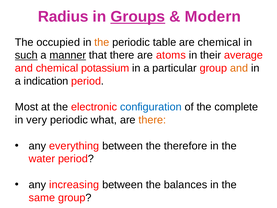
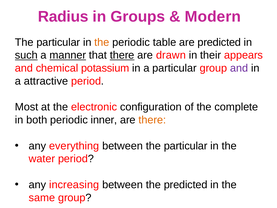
Groups underline: present -> none
occupied at (58, 42): occupied -> particular
are chemical: chemical -> predicted
there at (122, 55) underline: none -> present
atoms: atoms -> drawn
average: average -> appears
and at (239, 68) colour: orange -> purple
indication: indication -> attractive
configuration colour: blue -> black
very: very -> both
what: what -> inner
between the therefore: therefore -> particular
the balances: balances -> predicted
